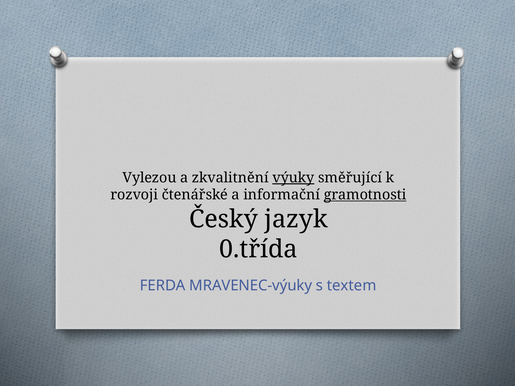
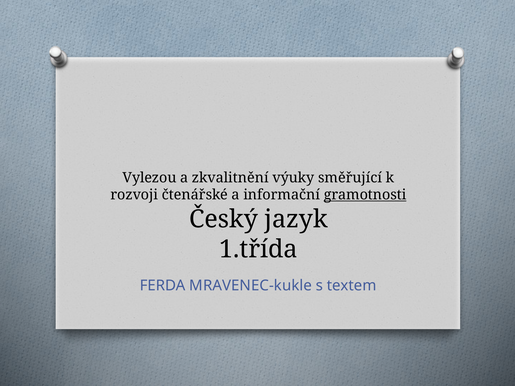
výuky underline: present -> none
0.třída: 0.třída -> 1.třída
MRAVENEC-výuky: MRAVENEC-výuky -> MRAVENEC-kukle
